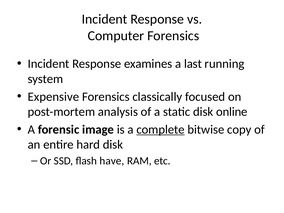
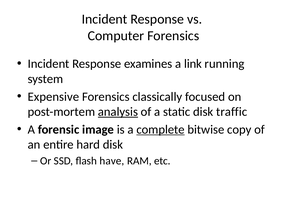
last: last -> link
analysis underline: none -> present
online: online -> traffic
